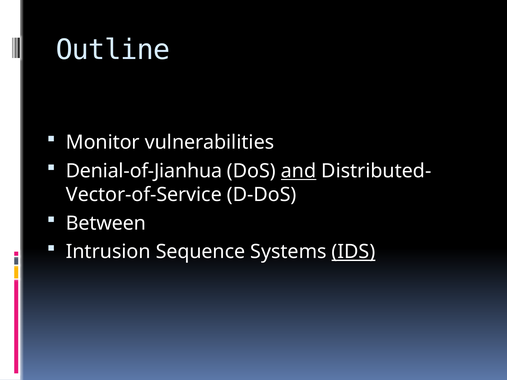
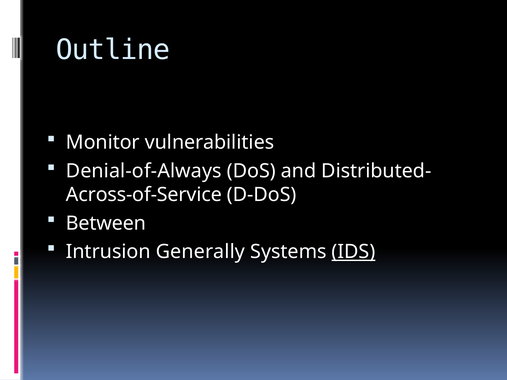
Denial-of-Jianhua: Denial-of-Jianhua -> Denial-of-Always
and underline: present -> none
Vector-of-Service: Vector-of-Service -> Across-of-Service
Sequence: Sequence -> Generally
